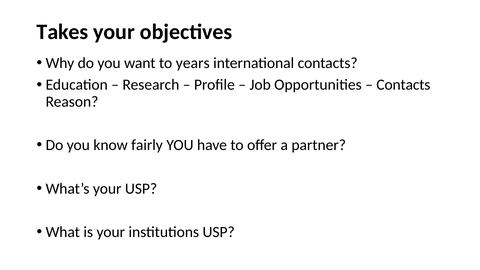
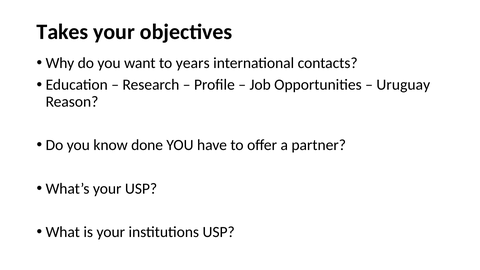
Contacts at (403, 85): Contacts -> Uruguay
fairly: fairly -> done
